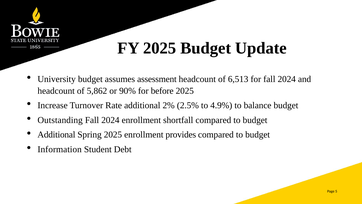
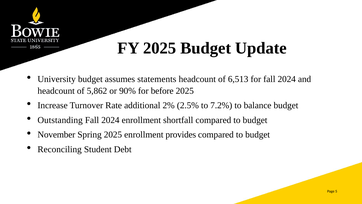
assessment: assessment -> statements
4.9%: 4.9% -> 7.2%
Additional at (56, 135): Additional -> November
Information: Information -> Reconciling
